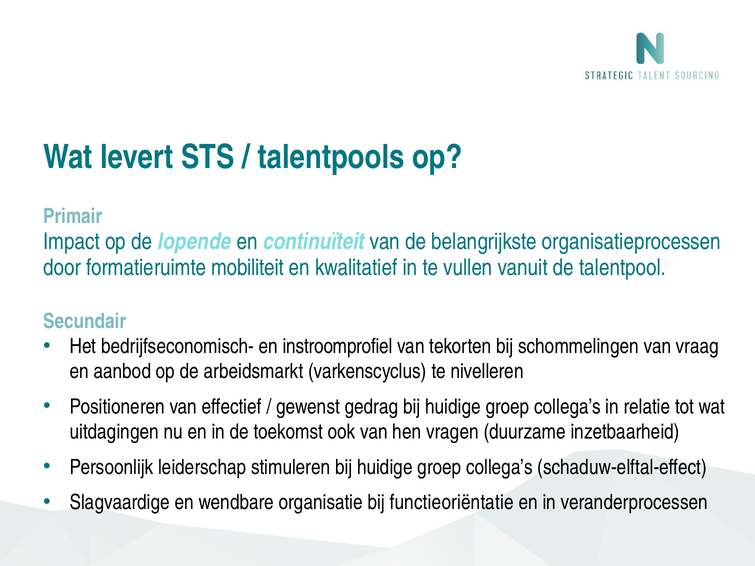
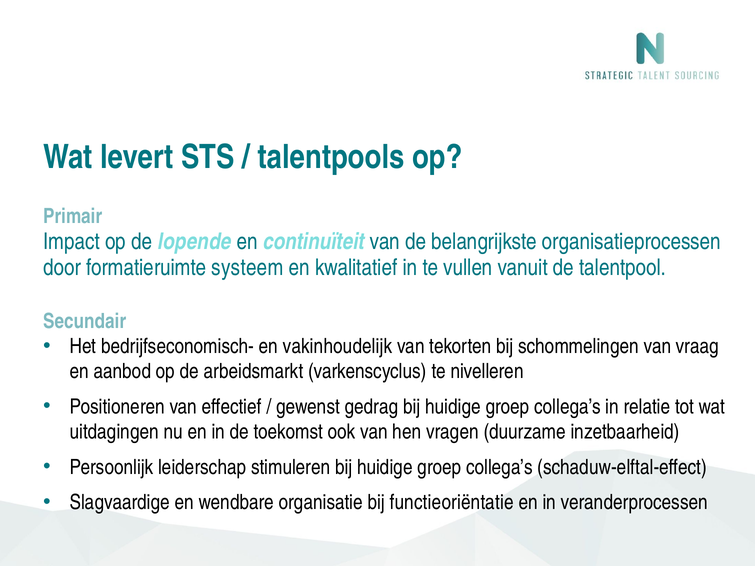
mobiliteit: mobiliteit -> systeem
instroomprofiel: instroomprofiel -> vakinhoudelijk
